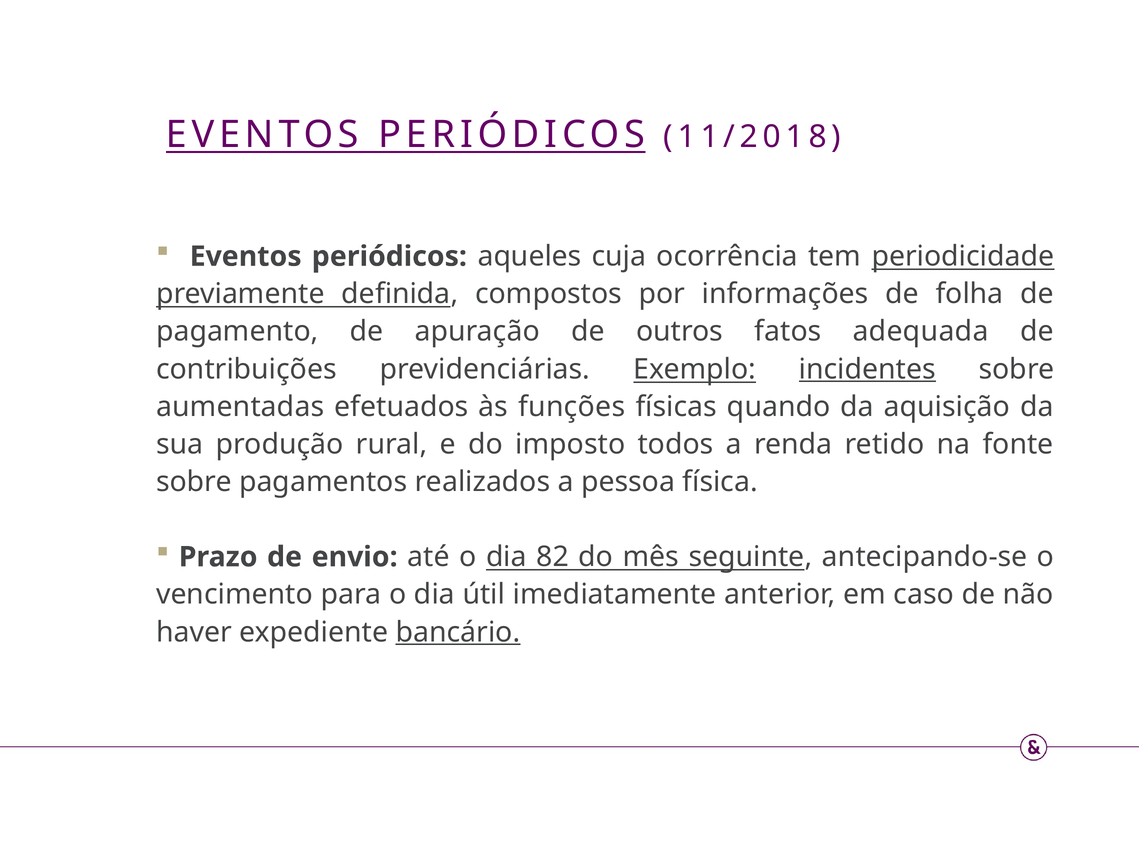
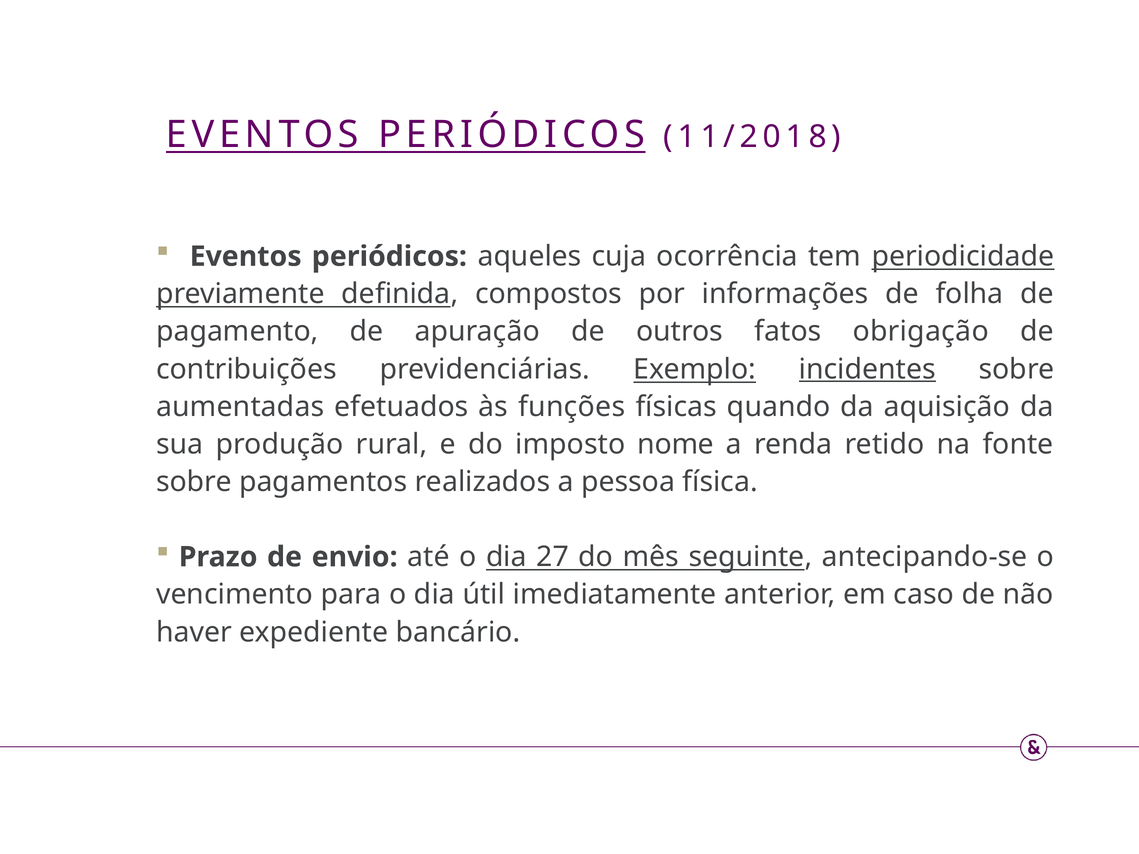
adequada: adequada -> obrigação
todos: todos -> nome
82: 82 -> 27
bancário underline: present -> none
